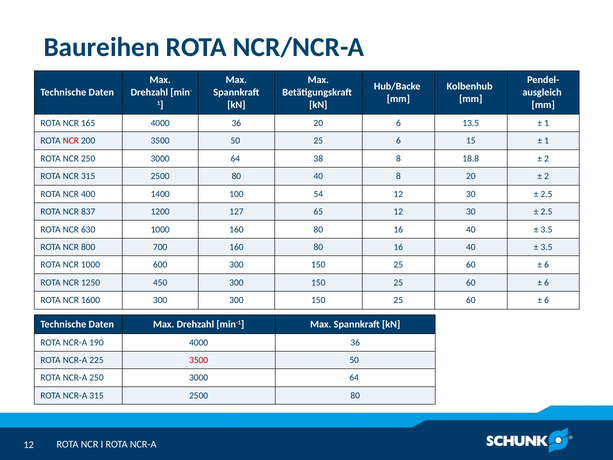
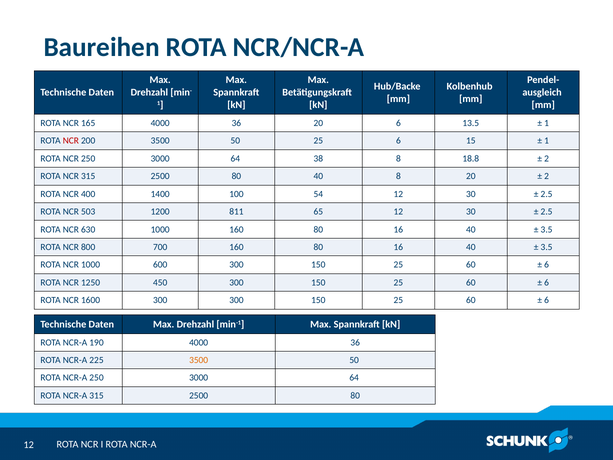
837: 837 -> 503
127: 127 -> 811
3500 at (199, 360) colour: red -> orange
